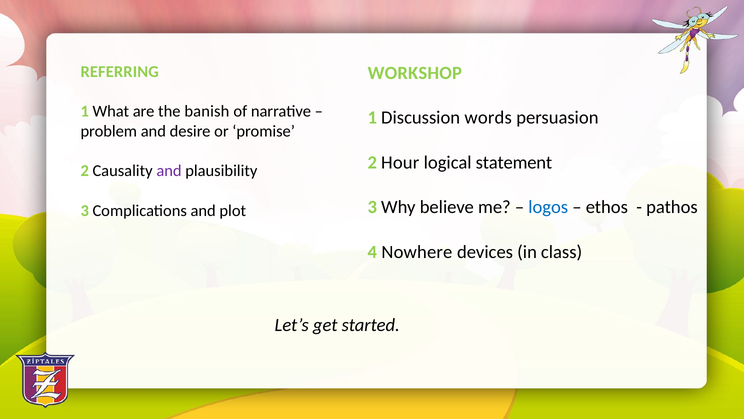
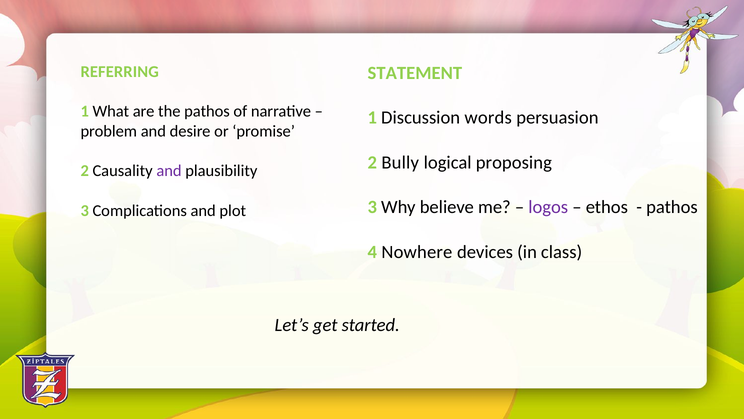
WORKSHOP: WORKSHOP -> STATEMENT
the banish: banish -> pathos
Hour: Hour -> Bully
statement: statement -> proposing
logos colour: blue -> purple
